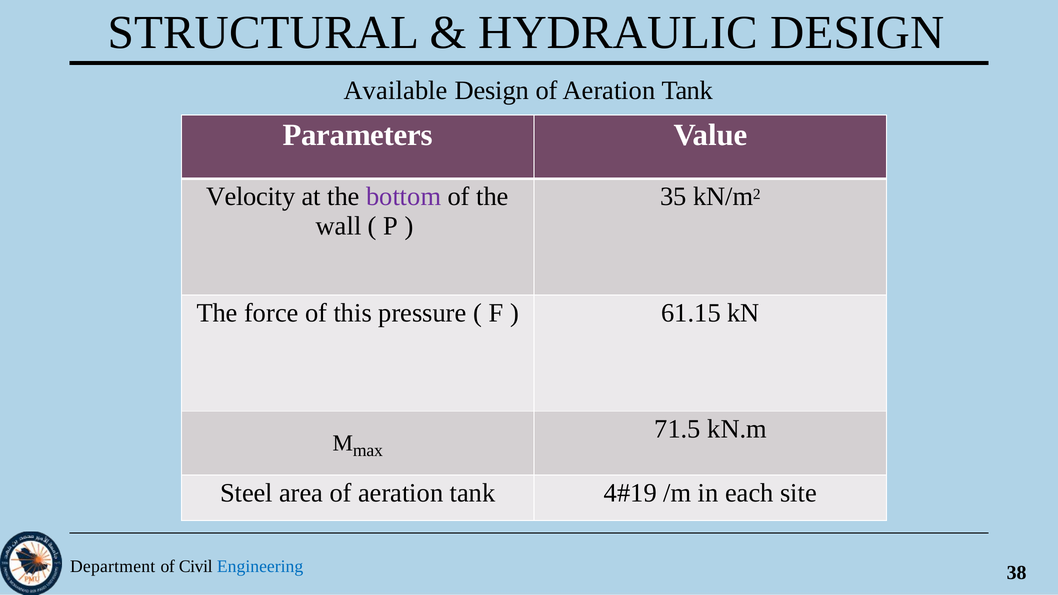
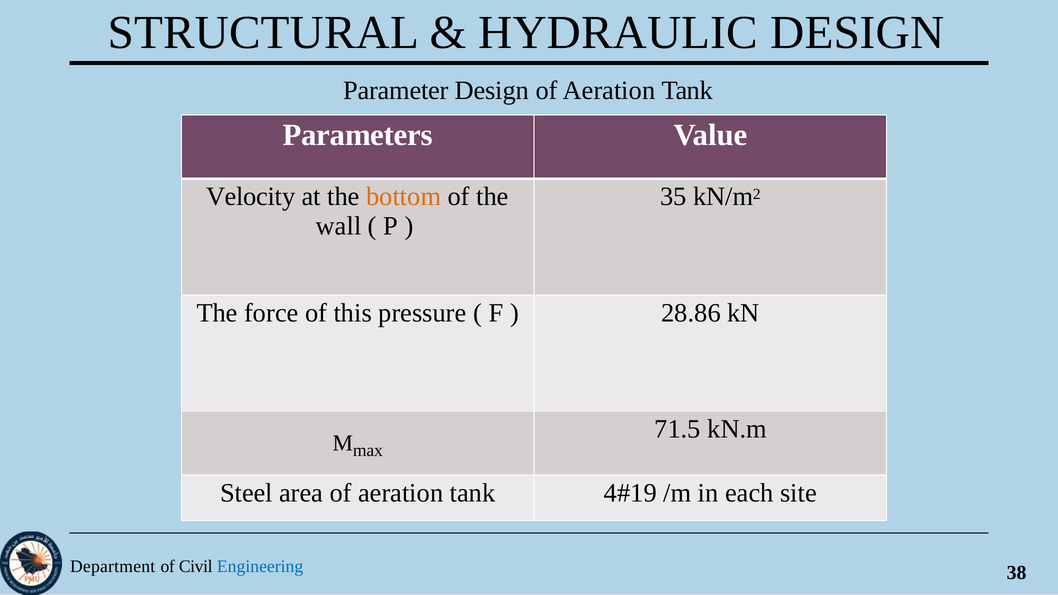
Available: Available -> Parameter
bottom colour: purple -> orange
61.15: 61.15 -> 28.86
